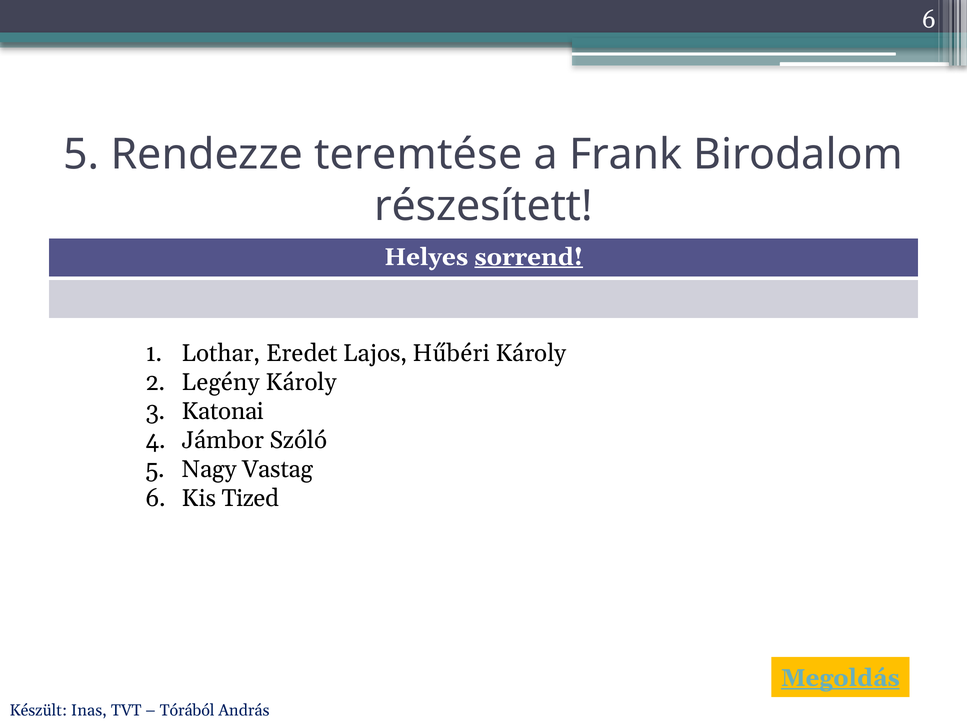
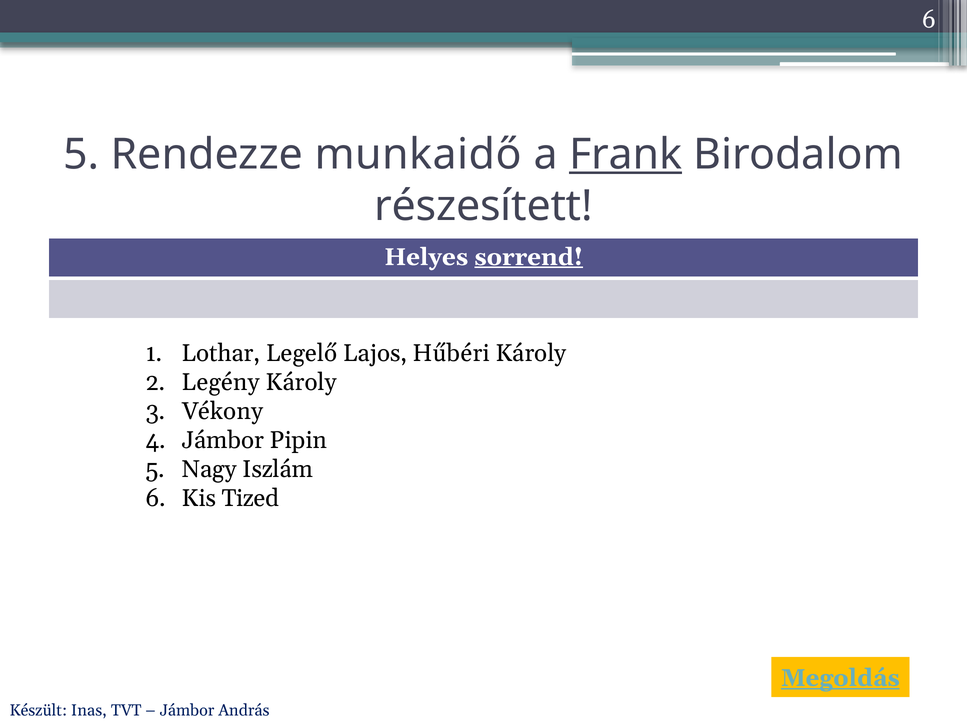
teremtése: teremtése -> munkaidő
Frank underline: none -> present
Eredet: Eredet -> Legelő
Katonai: Katonai -> Vékony
Szóló: Szóló -> Pipin
Vastag: Vastag -> Iszlám
Tórából at (187, 711): Tórából -> Jámbor
